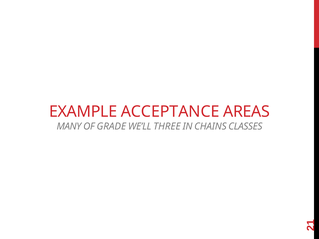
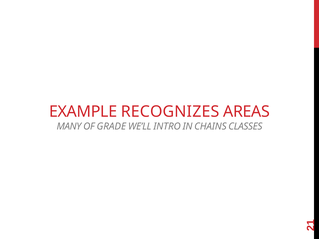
ACCEPTANCE: ACCEPTANCE -> RECOGNIZES
THREE: THREE -> INTRO
